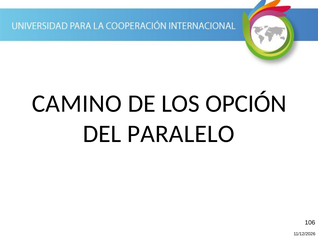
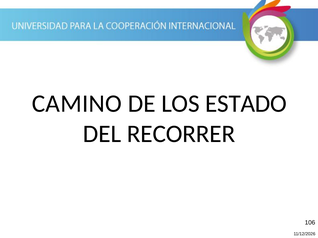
OPCIÓN: OPCIÓN -> ESTADO
PARALELO: PARALELO -> RECORRER
